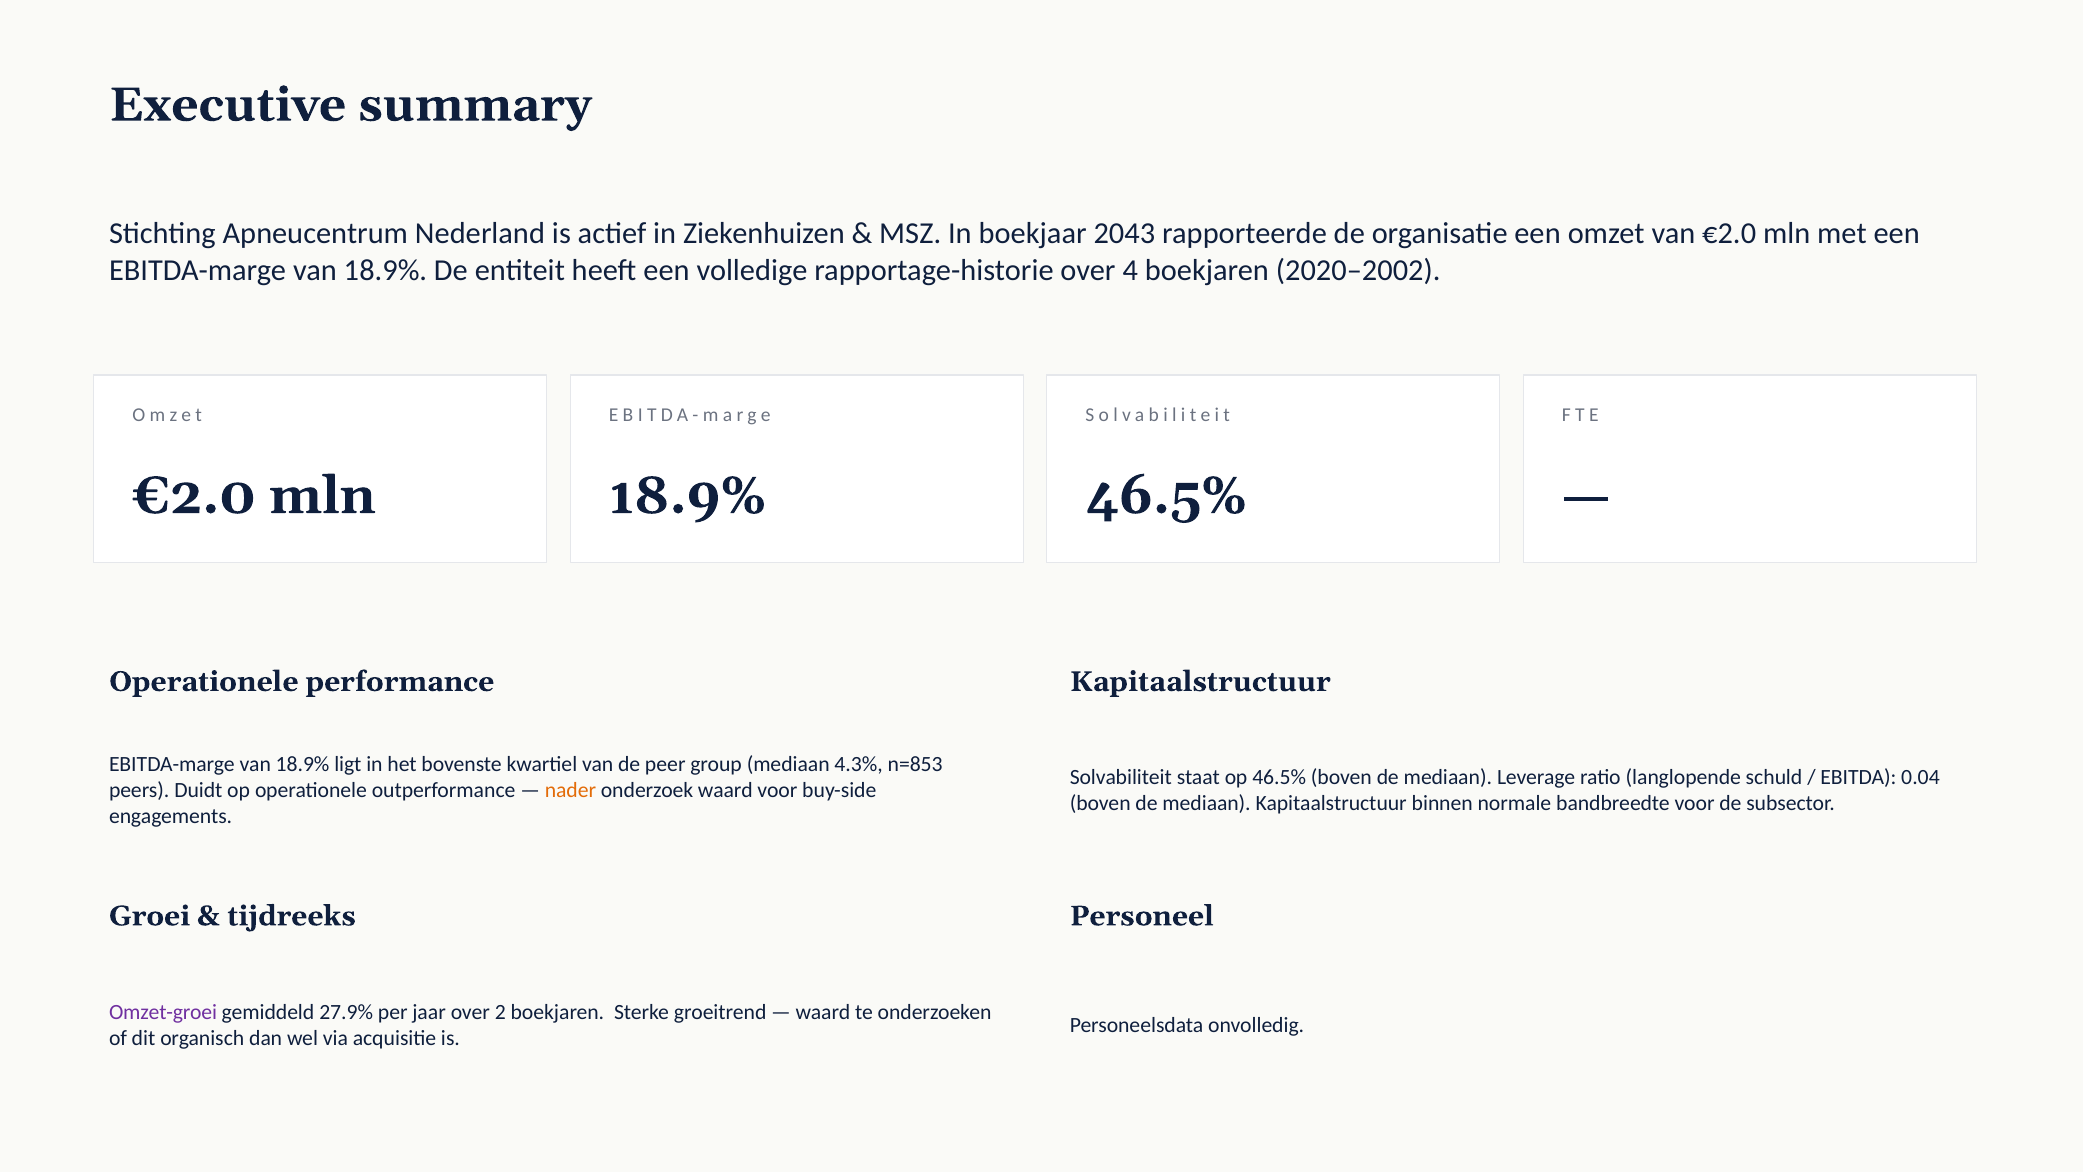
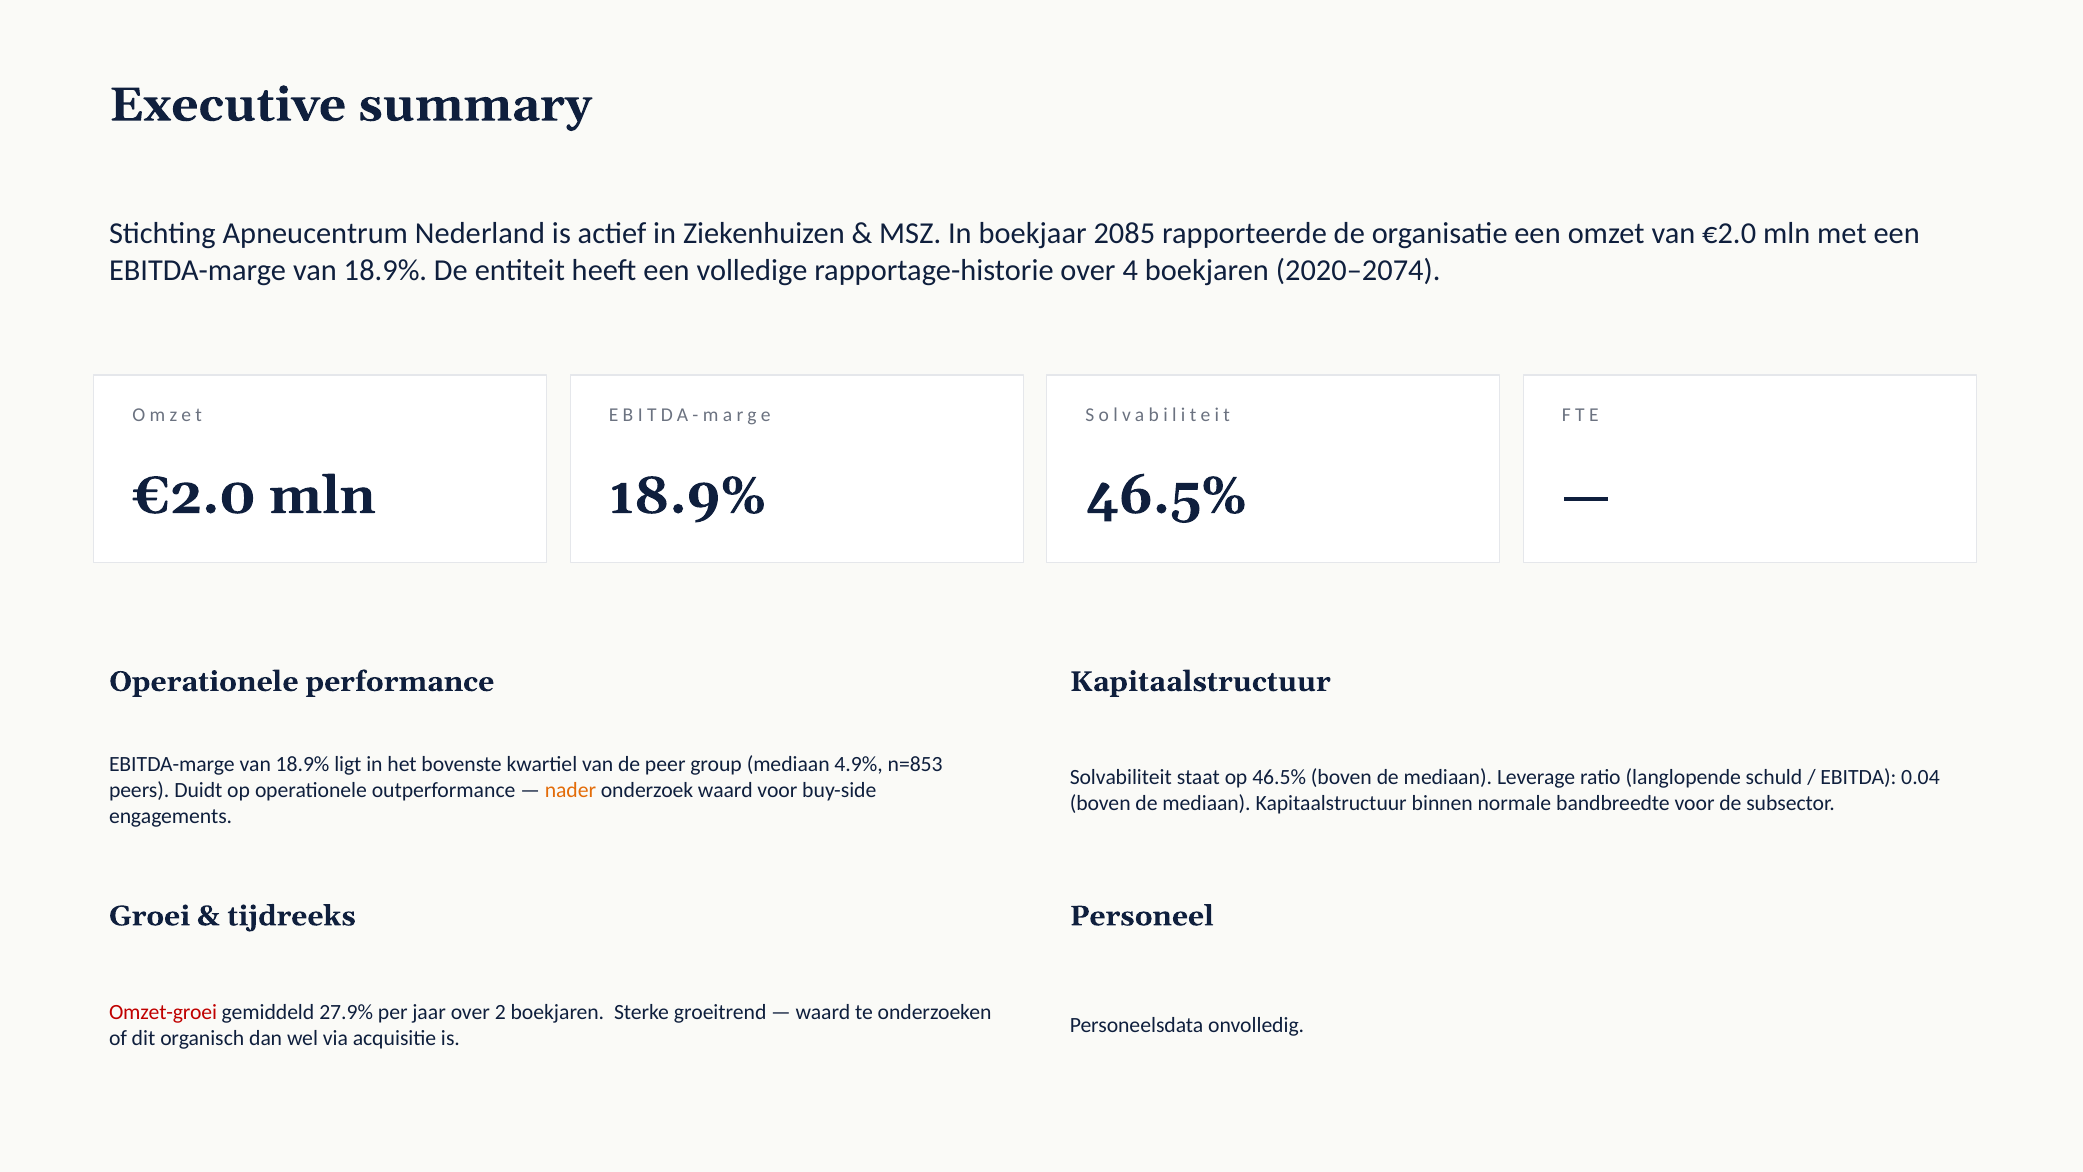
2043: 2043 -> 2085
2020–2002: 2020–2002 -> 2020–2074
4.3%: 4.3% -> 4.9%
Omzet-groei colour: purple -> red
